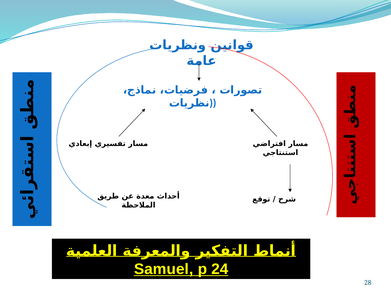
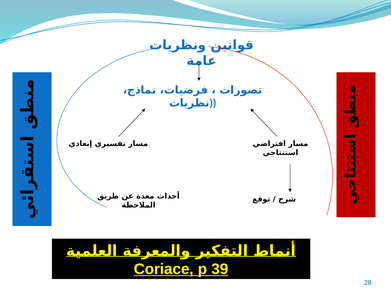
Samuel: Samuel -> Coriace
24: 24 -> 39
